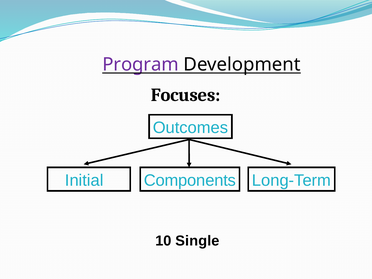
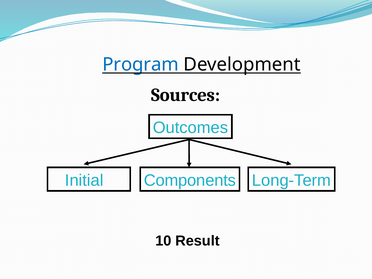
Program colour: purple -> blue
Focuses: Focuses -> Sources
Single: Single -> Result
